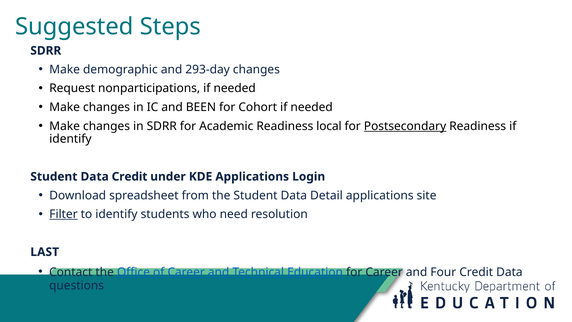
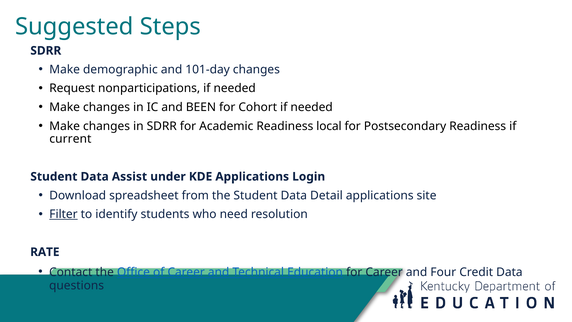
293-day: 293-day -> 101-day
Postsecondary underline: present -> none
identify at (70, 139): identify -> current
Data Credit: Credit -> Assist
LAST: LAST -> RATE
